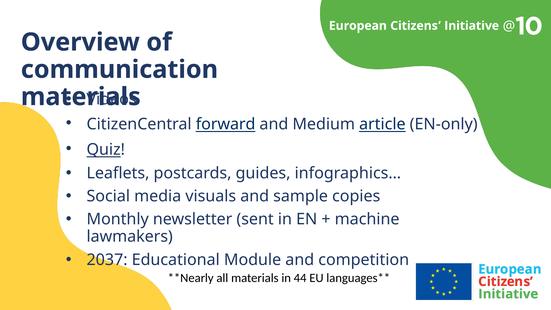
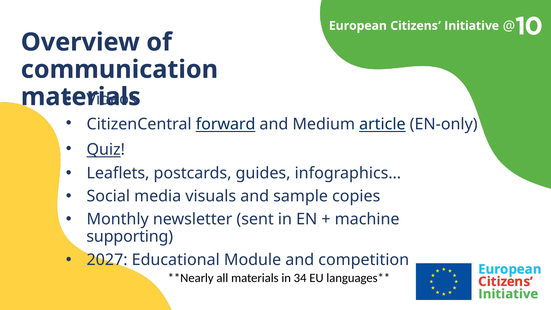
lawmakers: lawmakers -> supporting
2037: 2037 -> 2027
44: 44 -> 34
